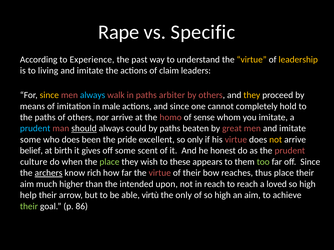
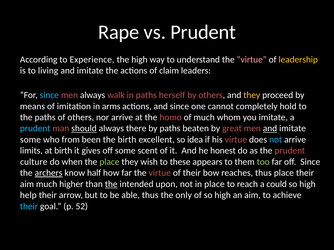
vs Specific: Specific -> Prudent
the past: past -> high
virtue at (252, 60) colour: yellow -> pink
since at (49, 95) colour: yellow -> light blue
always at (93, 95) colour: light blue -> white
arbiter: arbiter -> herself
male: male -> arms
of sense: sense -> much
could: could -> there
and at (270, 129) underline: none -> present
who does: does -> from
the pride: pride -> birth
so only: only -> idea
not at (276, 140) colour: yellow -> light blue
belief: belief -> limits
rich: rich -> half
the at (111, 184) underline: none -> present
in reach: reach -> place
loved: loved -> could
able virtù: virtù -> thus
their at (29, 207) colour: light green -> light blue
86: 86 -> 52
